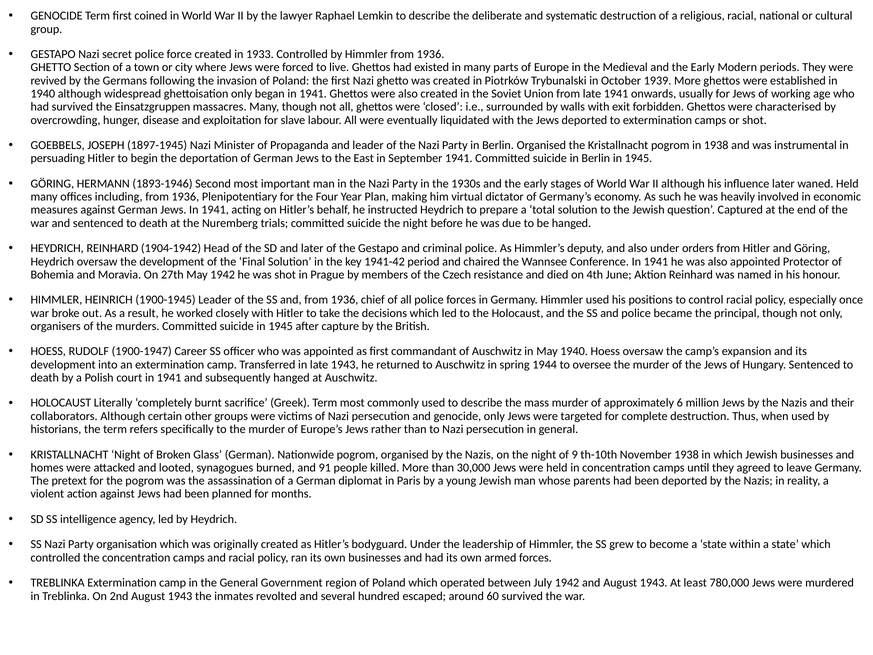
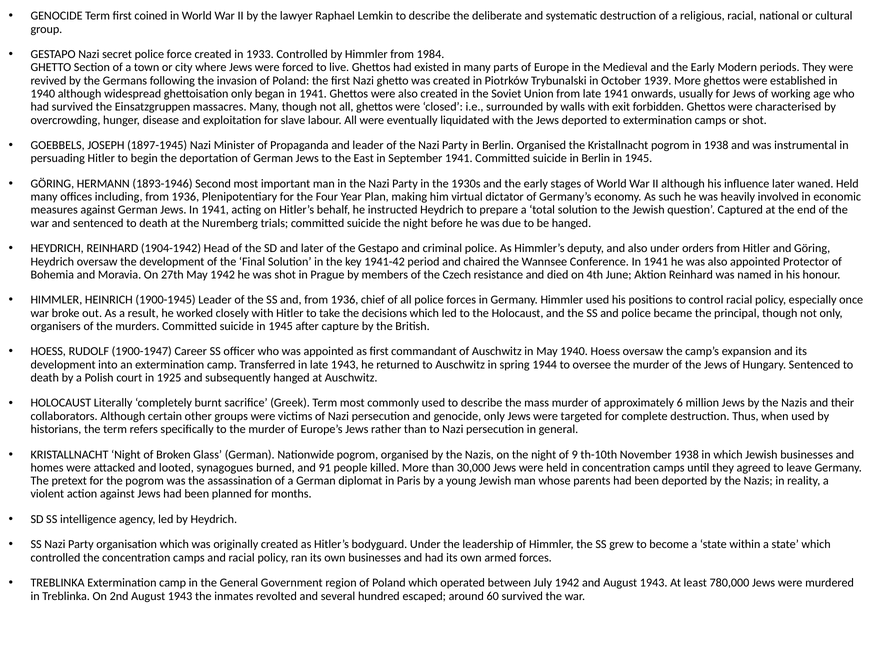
Himmler from 1936: 1936 -> 1984
court in 1941: 1941 -> 1925
